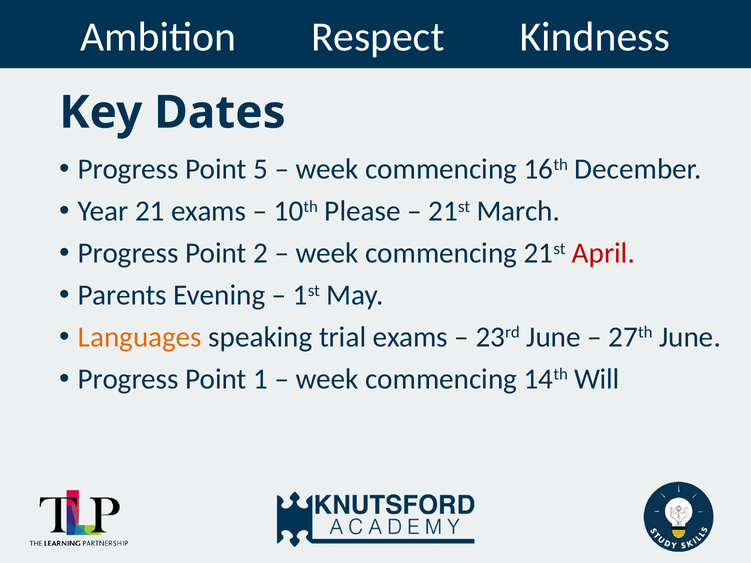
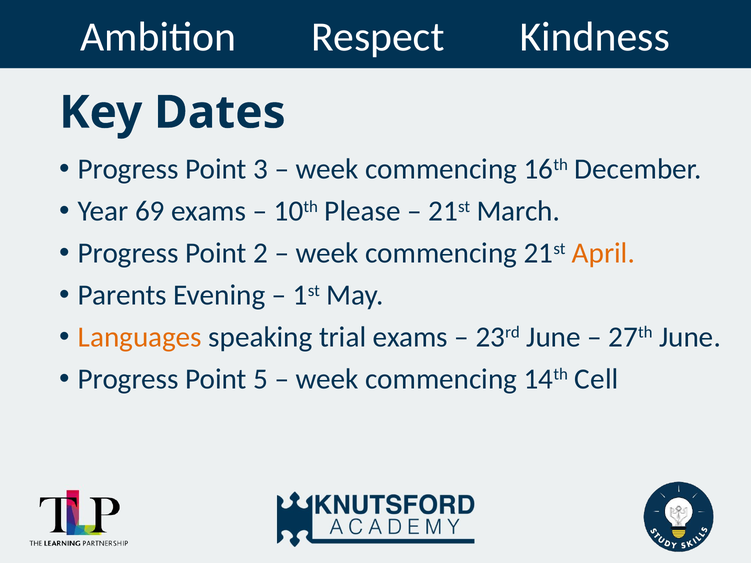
5: 5 -> 3
21: 21 -> 69
April colour: red -> orange
1: 1 -> 5
Will: Will -> Cell
